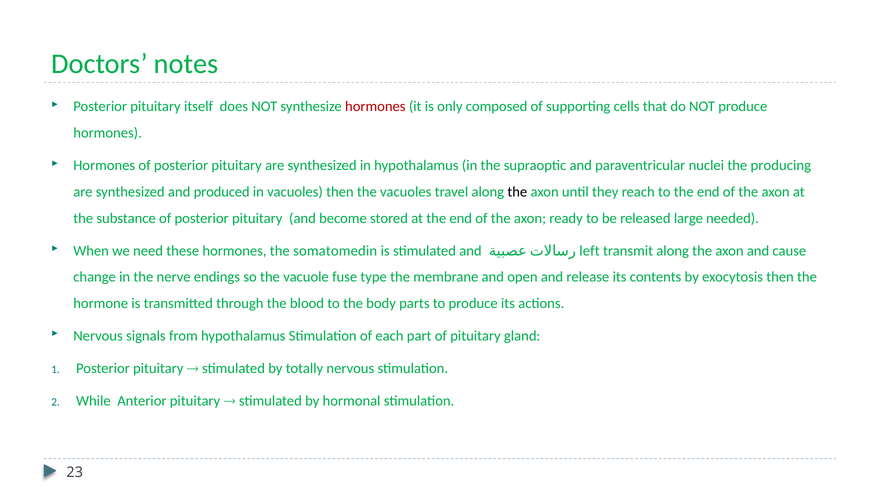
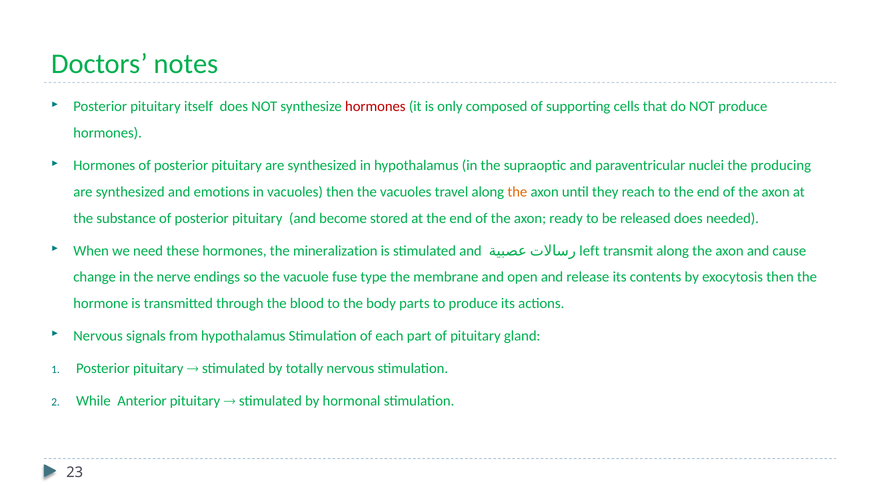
produced: produced -> emotions
the at (517, 192) colour: black -> orange
released large: large -> does
somatomedin: somatomedin -> mineralization
